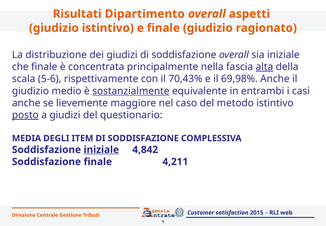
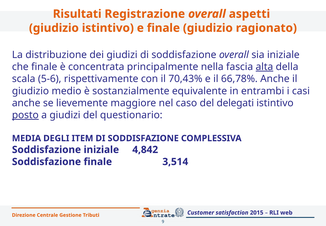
Dipartimento: Dipartimento -> Registrazione
69,98%: 69,98% -> 66,78%
sostanzialmente underline: present -> none
metodo: metodo -> delegati
iniziale at (101, 149) underline: present -> none
4,211: 4,211 -> 3,514
